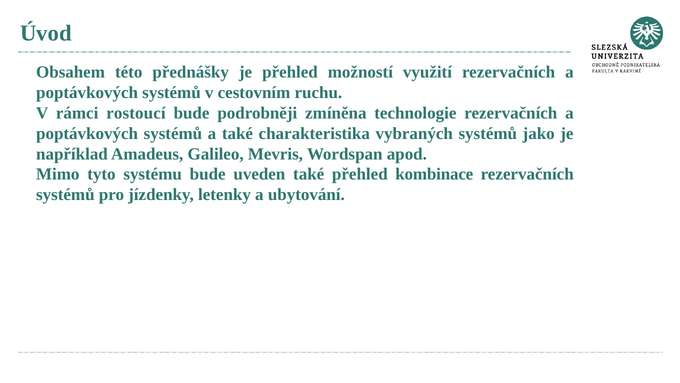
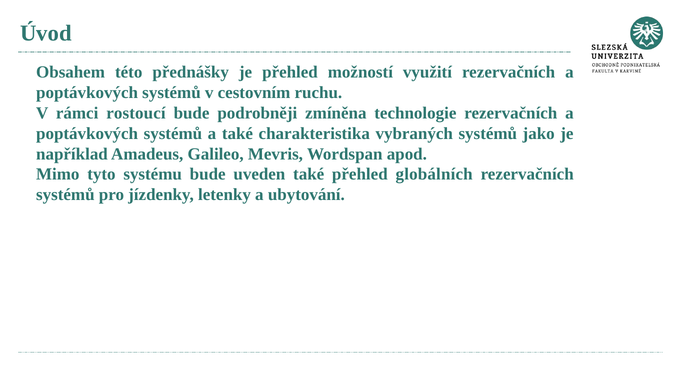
kombinace: kombinace -> globálních
